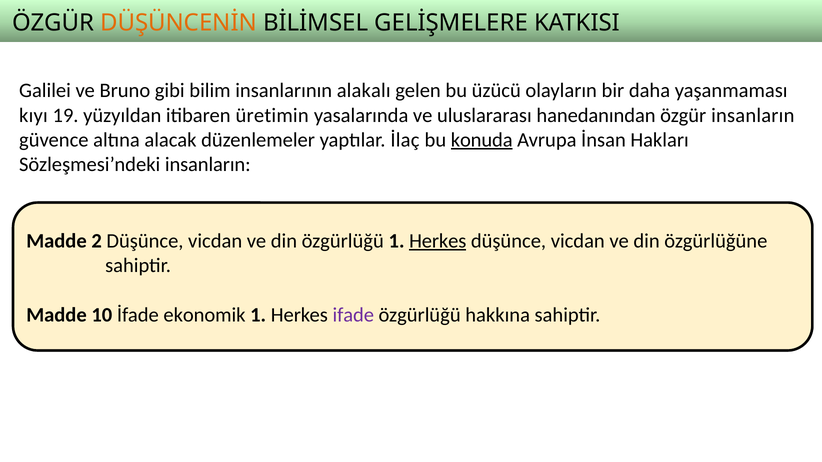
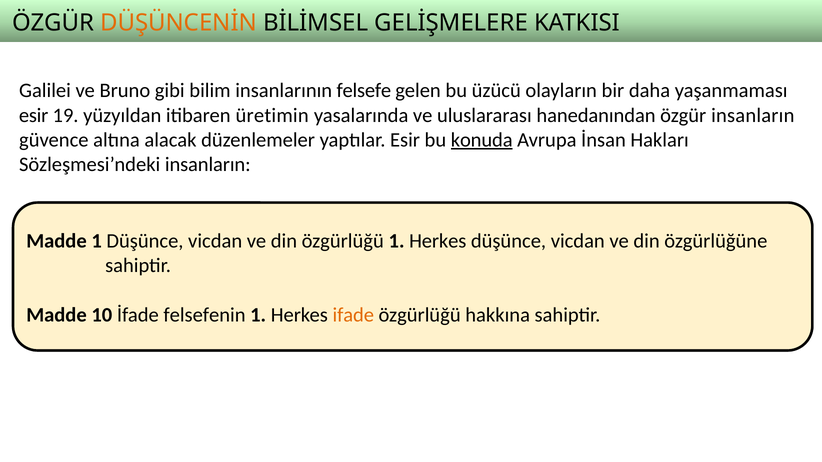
alakalı: alakalı -> felsefe
kıyı at (33, 115): kıyı -> esir
yaptılar İlaç: İlaç -> Esir
Madde 2: 2 -> 1
Herkes at (438, 241) underline: present -> none
ekonomik: ekonomik -> felsefenin
ifade colour: purple -> orange
